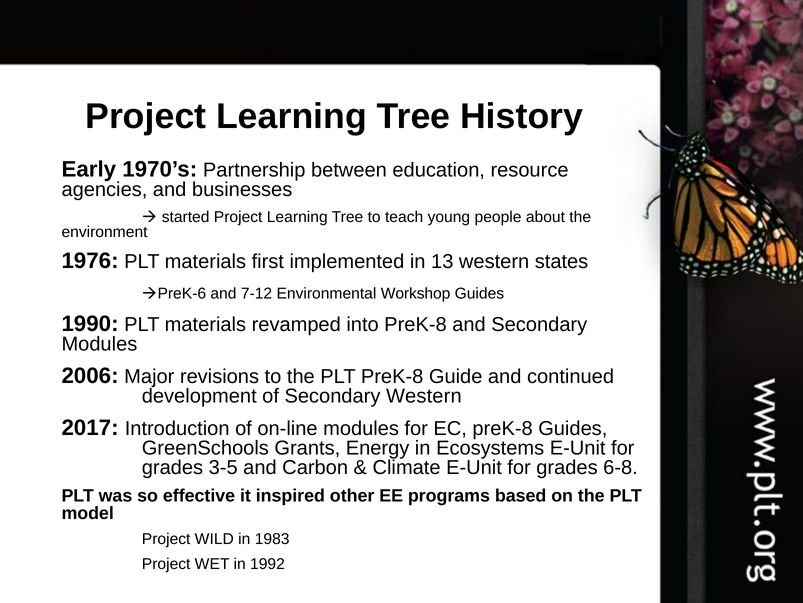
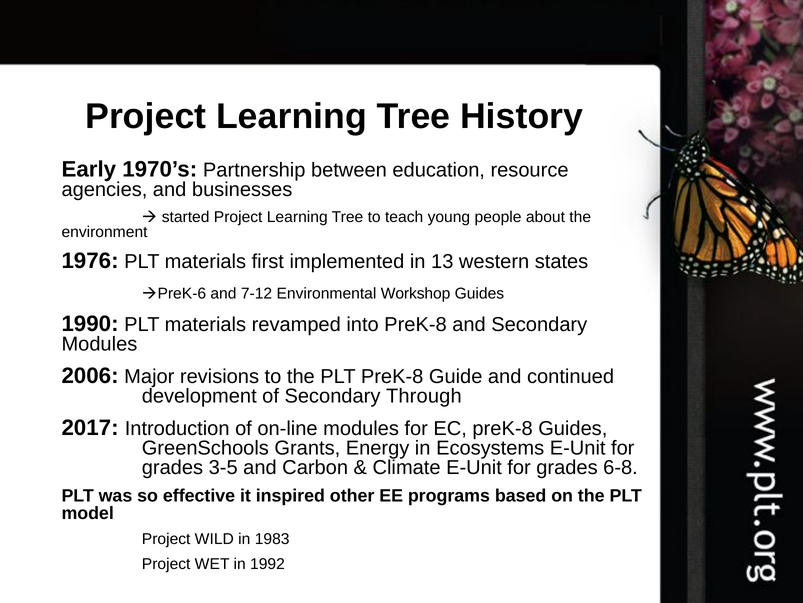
Secondary Western: Western -> Through
